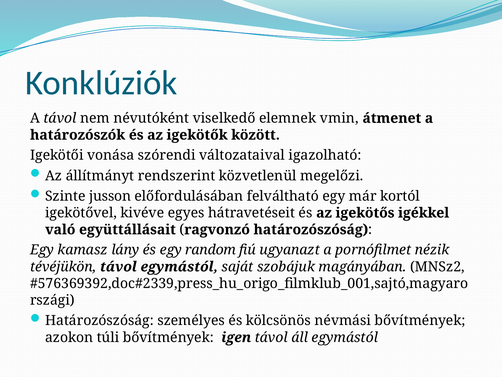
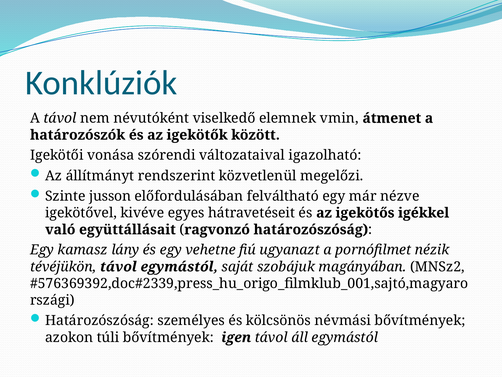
kortól: kortól -> nézve
random: random -> vehetne
